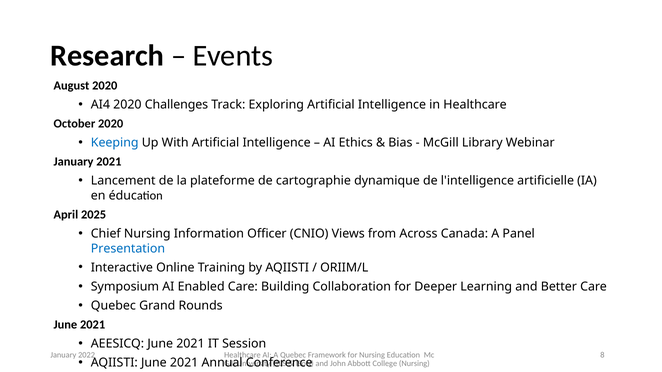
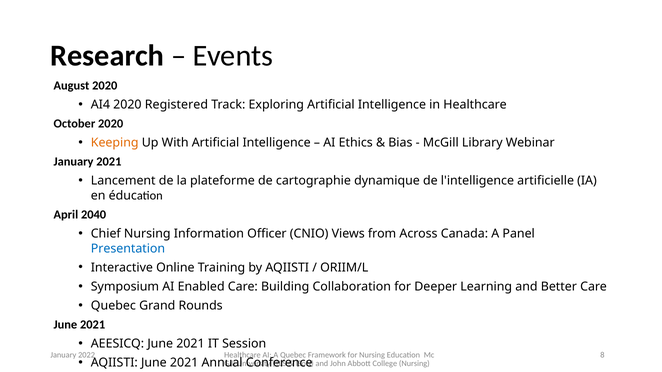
Challenges: Challenges -> Registered
Keeping colour: blue -> orange
2025: 2025 -> 2040
